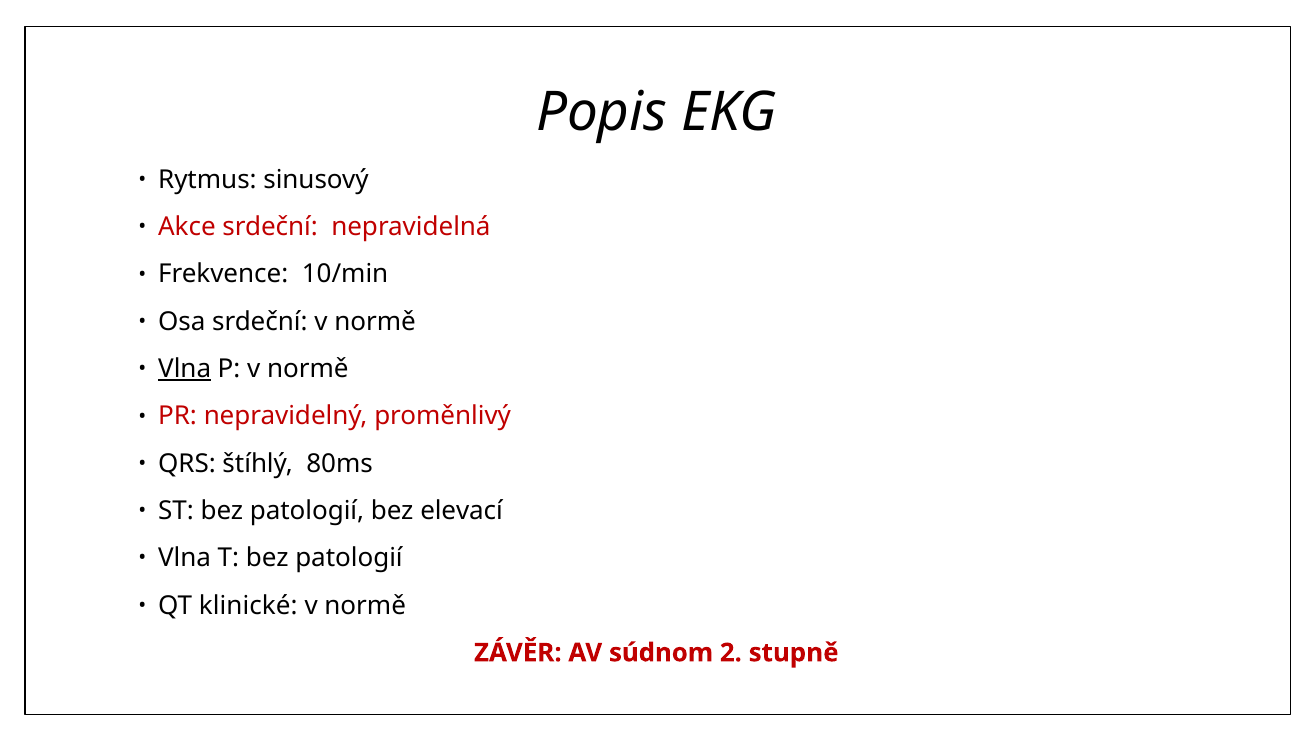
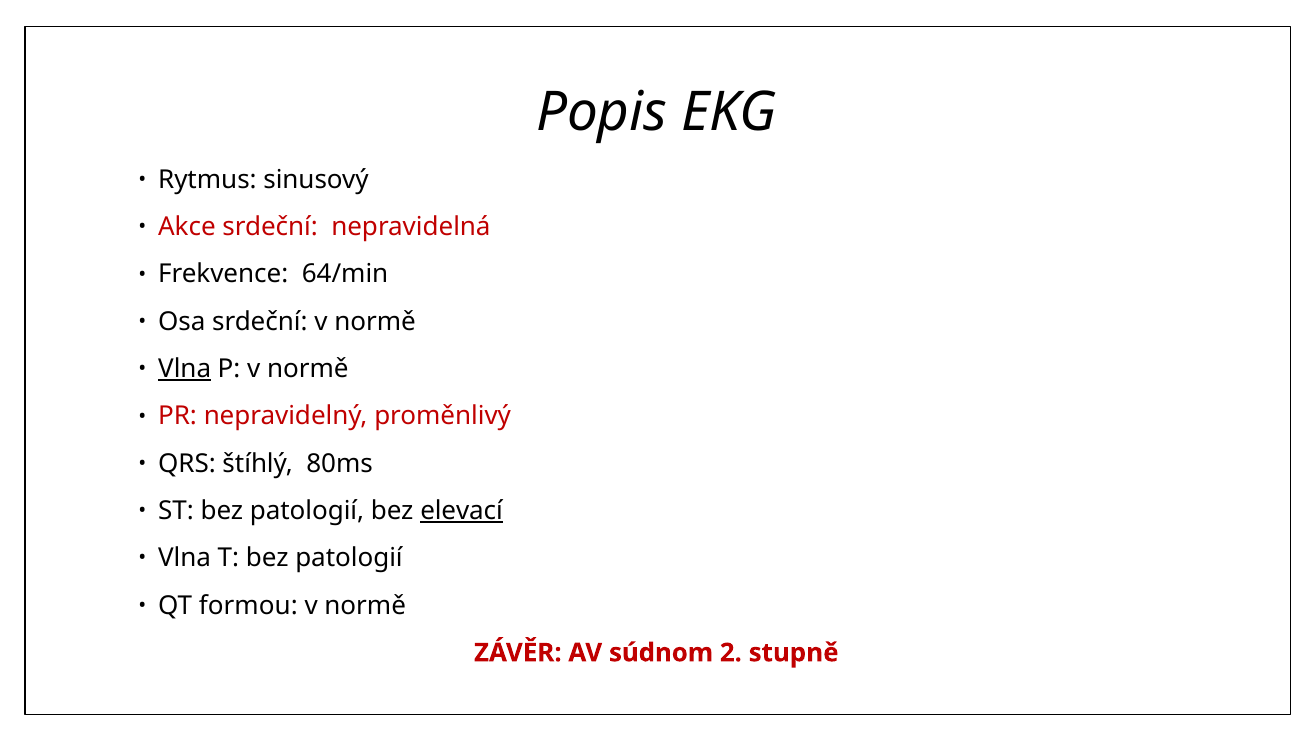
10/min: 10/min -> 64/min
elevací underline: none -> present
klinické: klinické -> formou
